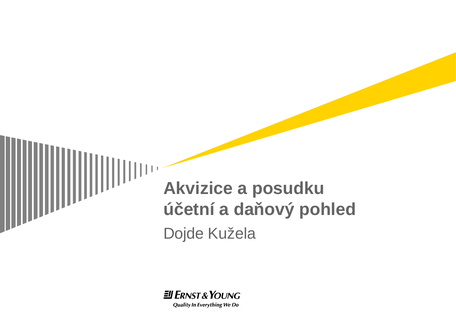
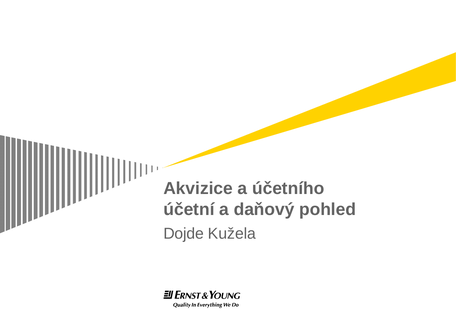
posudku: posudku -> účetního
